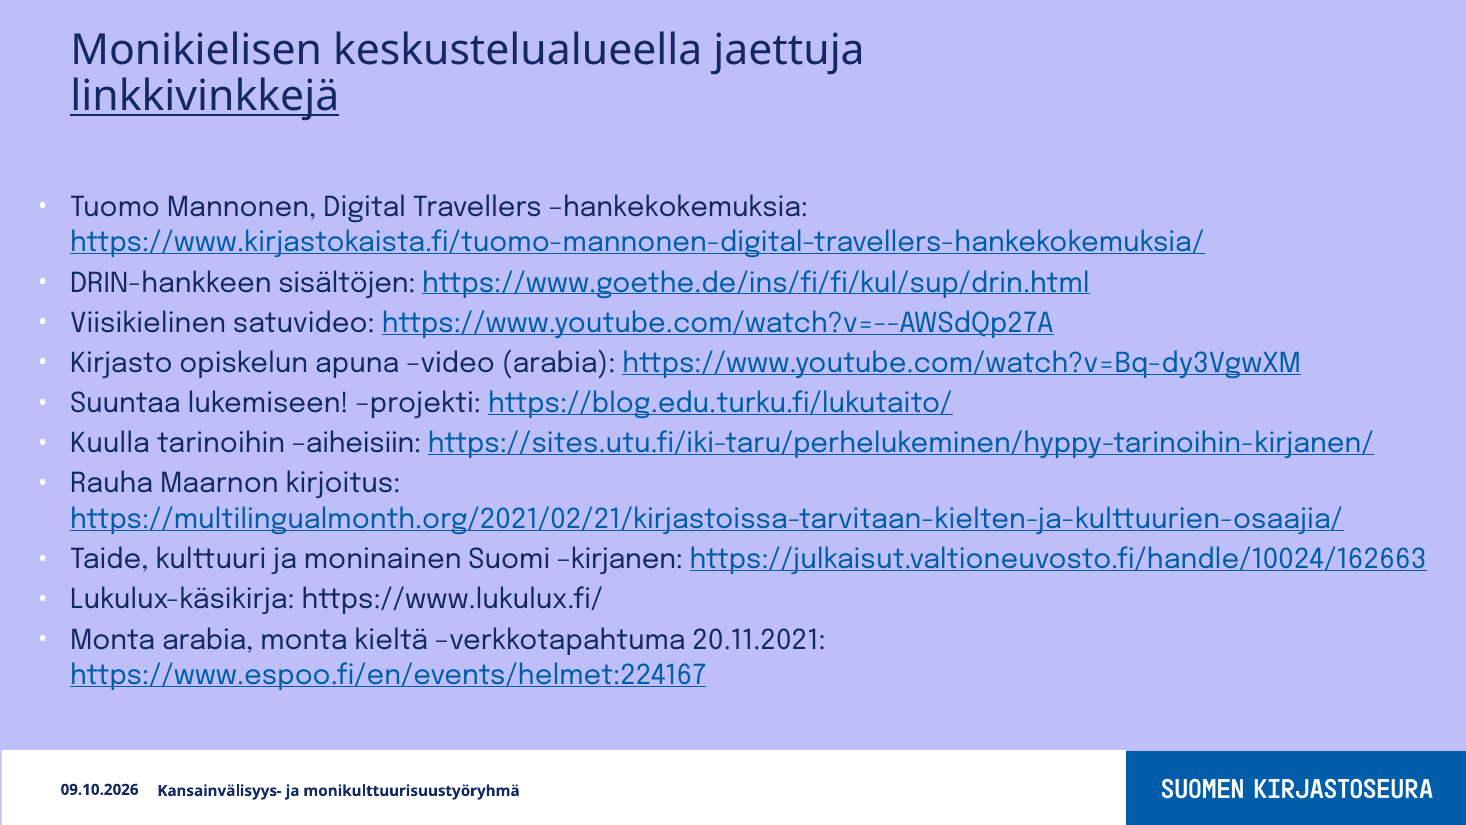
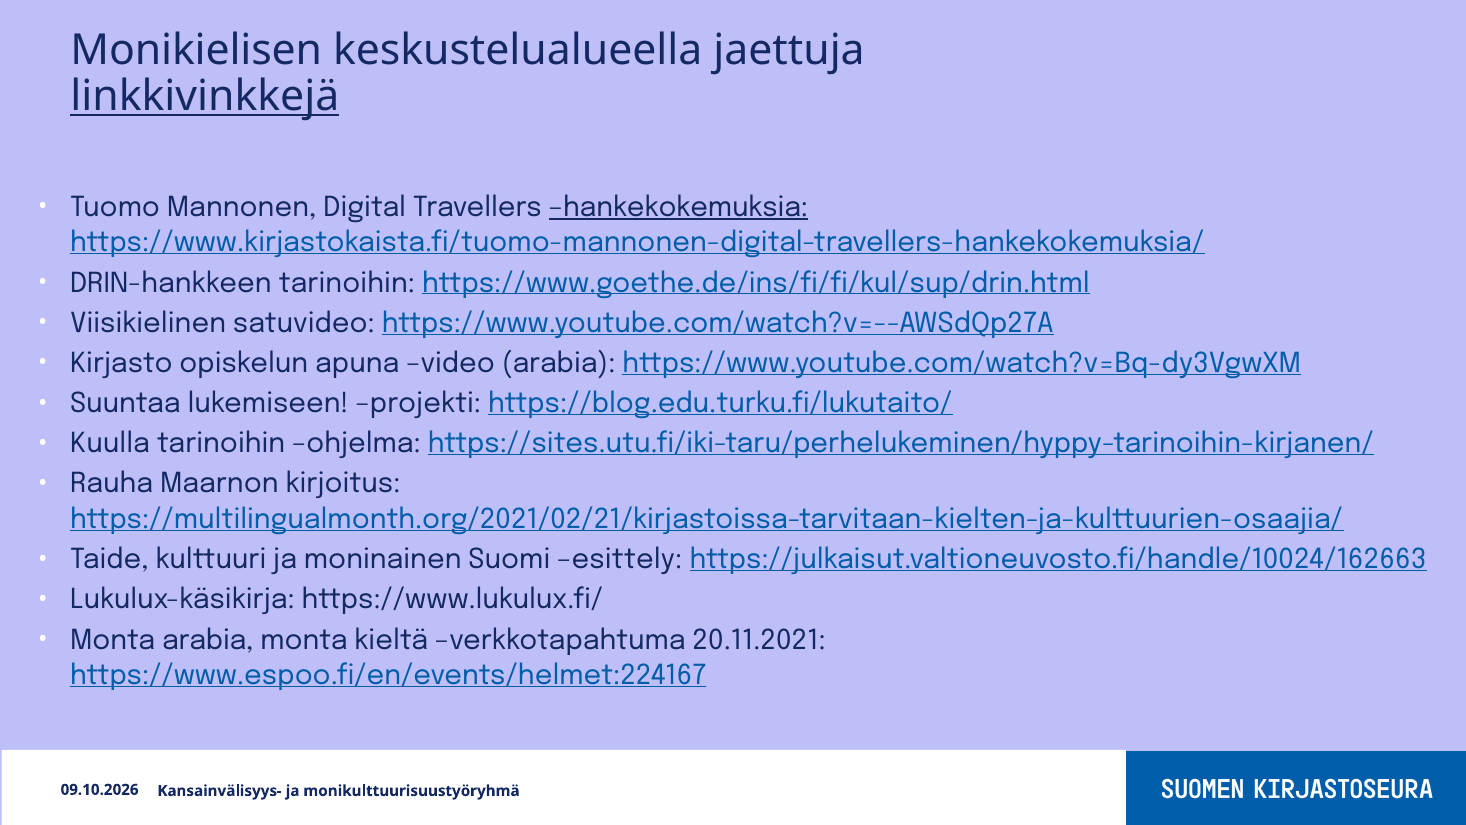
hankekokemuksia underline: none -> present
DRIN-hankkeen sisältöjen: sisältöjen -> tarinoihin
aiheisiin: aiheisiin -> ohjelma
kirjanen: kirjanen -> esittely
